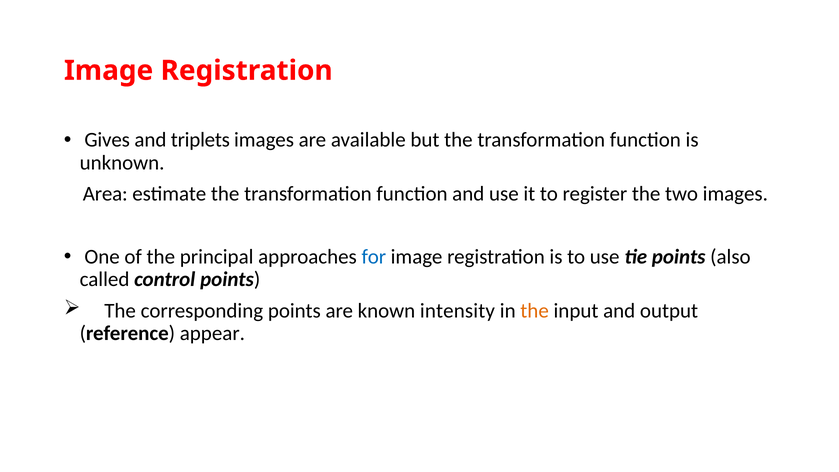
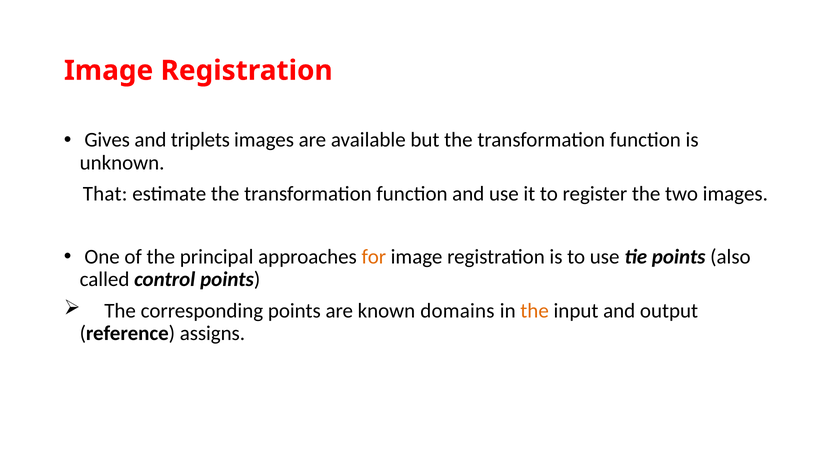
Area: Area -> That
for colour: blue -> orange
intensity: intensity -> domains
appear: appear -> assigns
